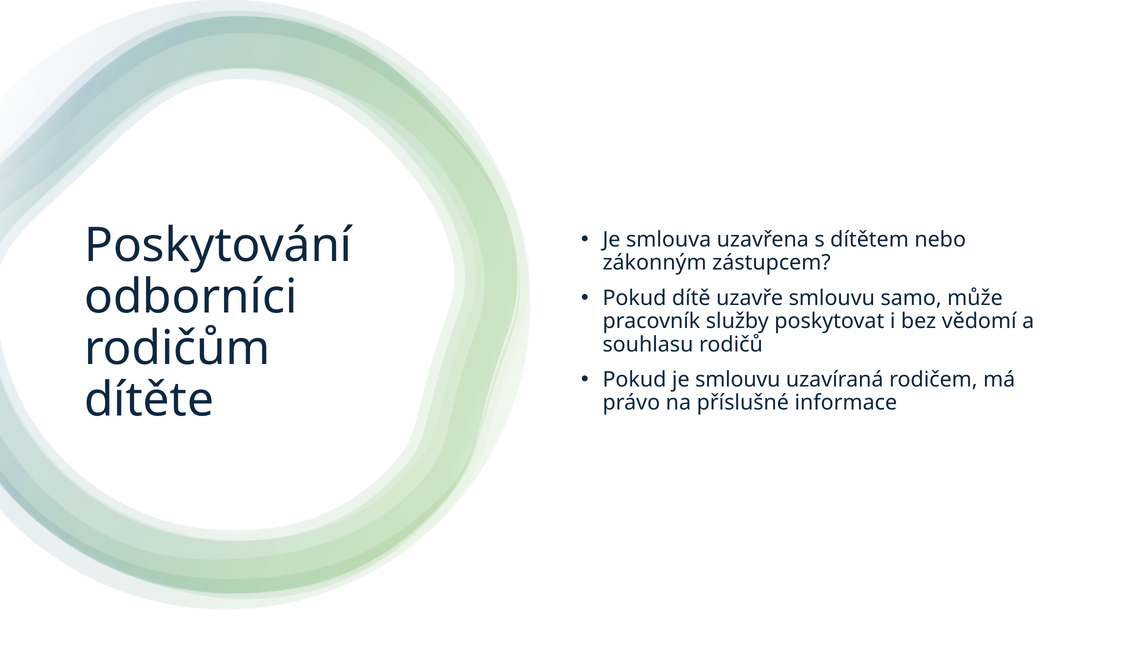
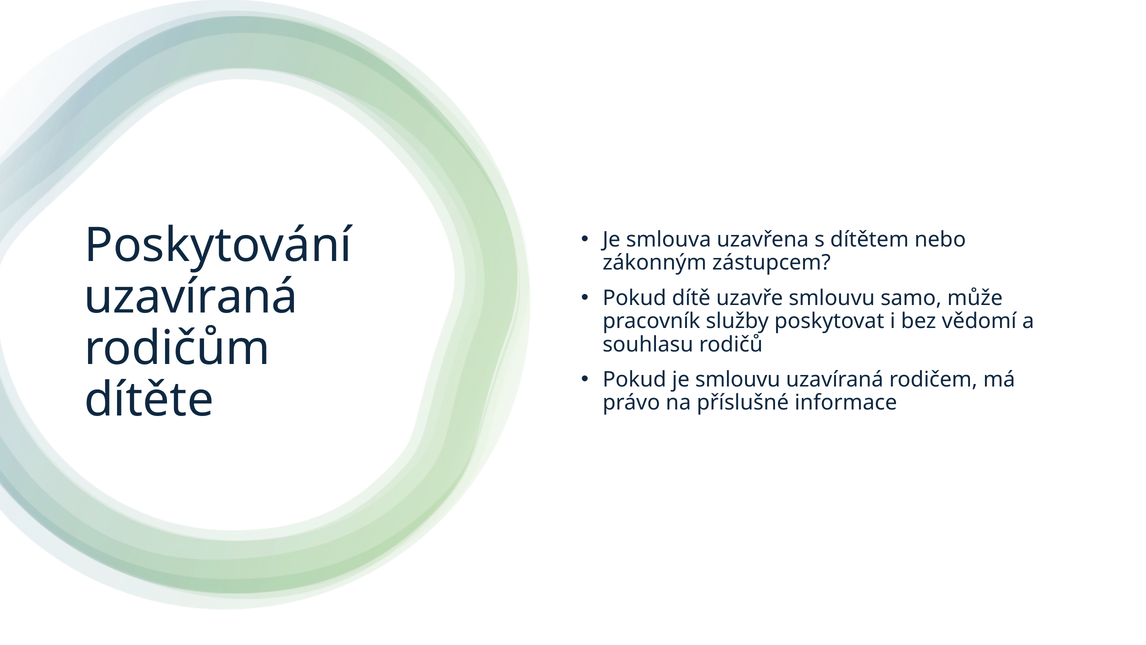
odborníci at (191, 297): odborníci -> uzavíraná
